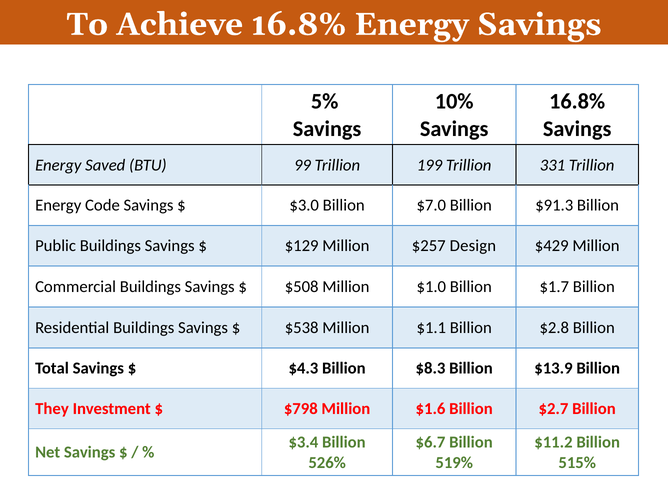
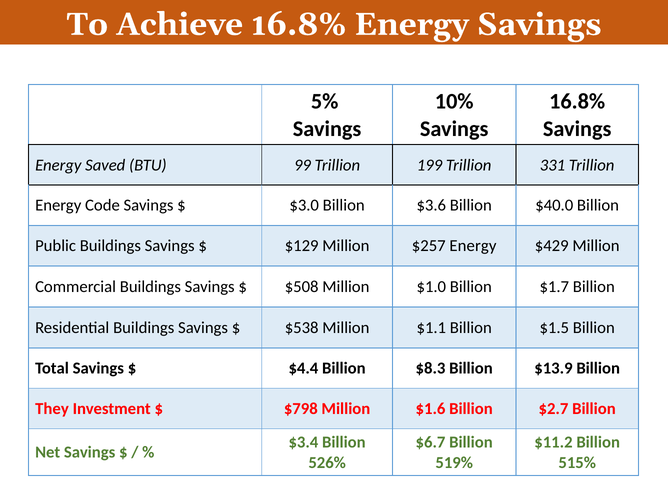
$7.0: $7.0 -> $3.6
$91.3: $91.3 -> $40.0
$257 Design: Design -> Energy
$2.8: $2.8 -> $1.5
$4.3: $4.3 -> $4.4
